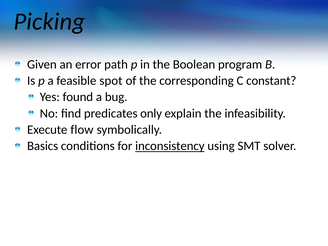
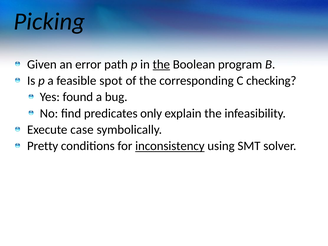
the at (161, 64) underline: none -> present
constant: constant -> checking
flow: flow -> case
Basics: Basics -> Pretty
